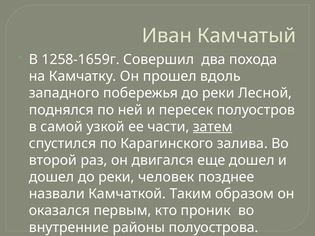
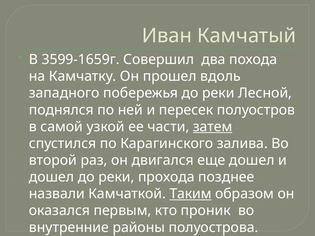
1258-1659г: 1258-1659г -> 3599-1659г
человек: человек -> прохода
Таким underline: none -> present
